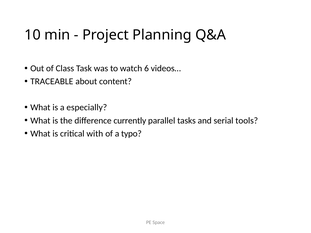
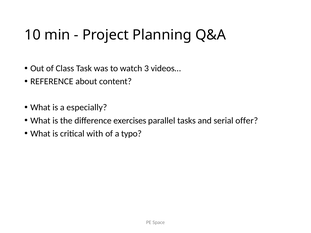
6: 6 -> 3
TRACEABLE: TRACEABLE -> REFERENCE
currently: currently -> exercises
tools: tools -> offer
